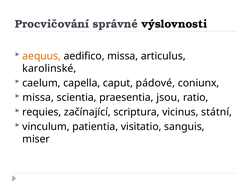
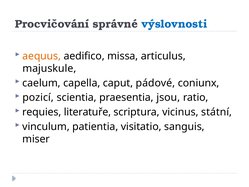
výslovnosti colour: black -> blue
karolinské: karolinské -> majuskule
missa at (38, 97): missa -> pozicí
začínající: začínající -> literatuře
